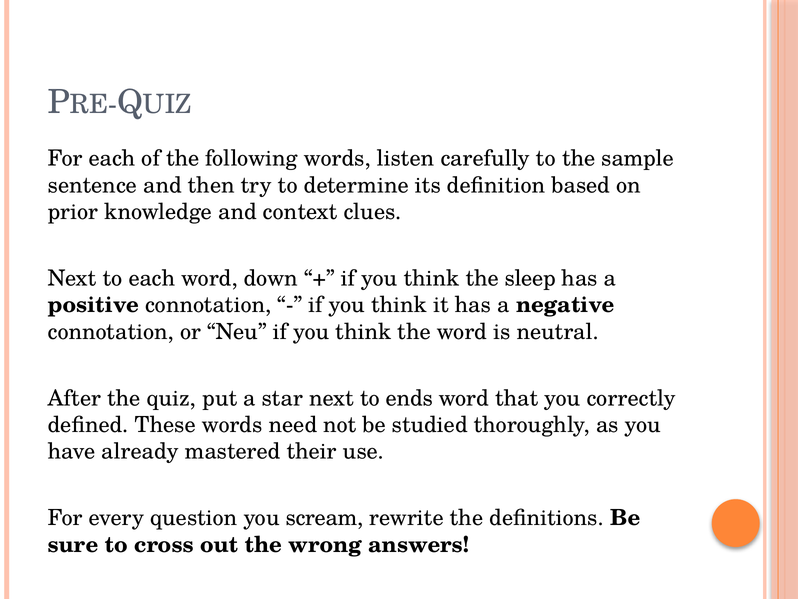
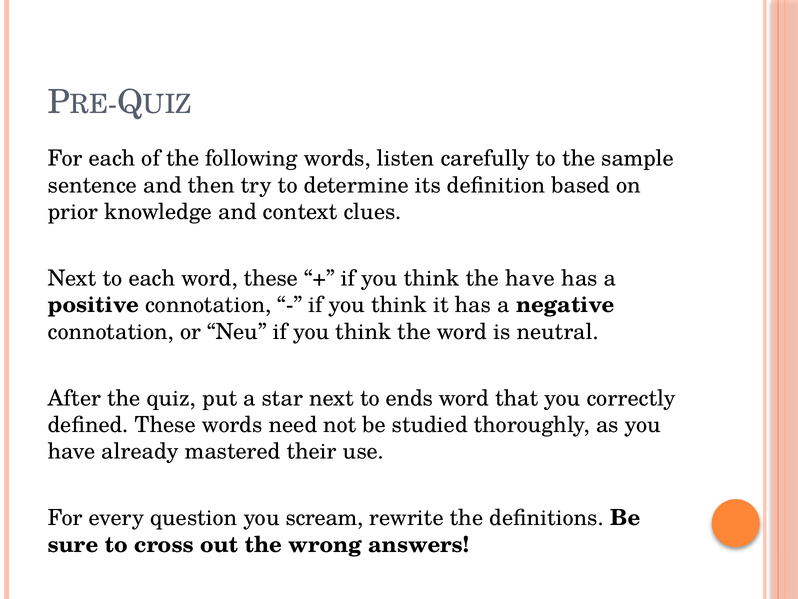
word down: down -> these
the sleep: sleep -> have
